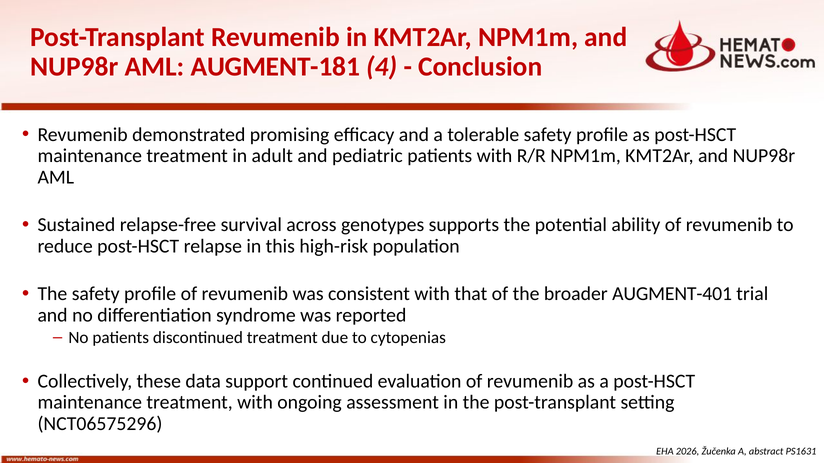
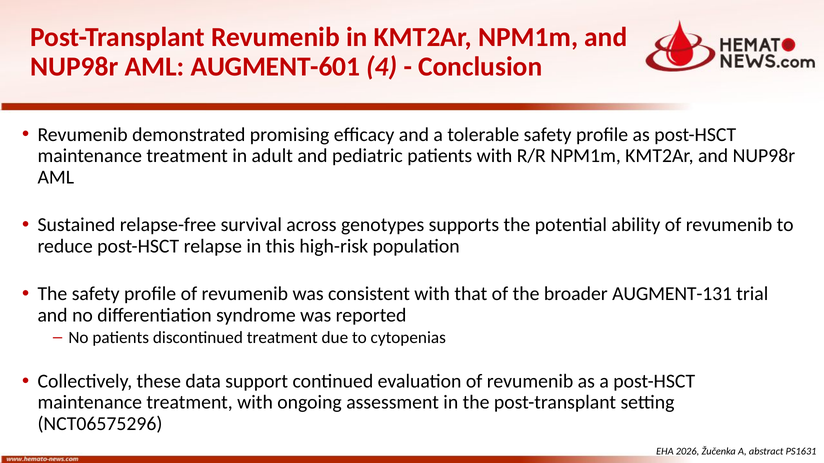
AUGMENT-181: AUGMENT-181 -> AUGMENT-601
AUGMENT-401: AUGMENT-401 -> AUGMENT-131
